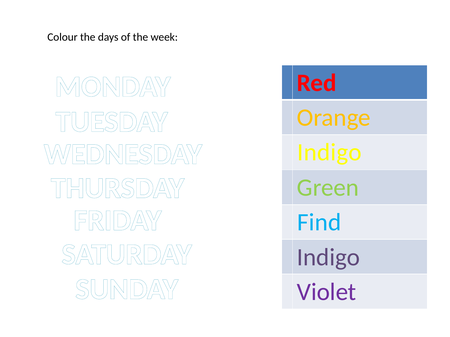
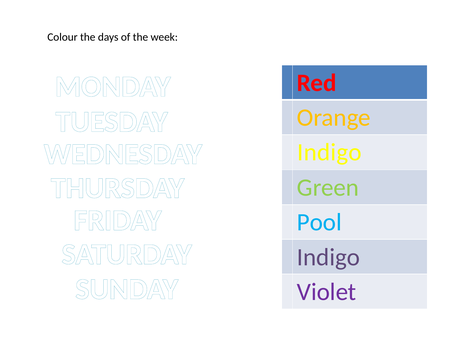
Find: Find -> Pool
